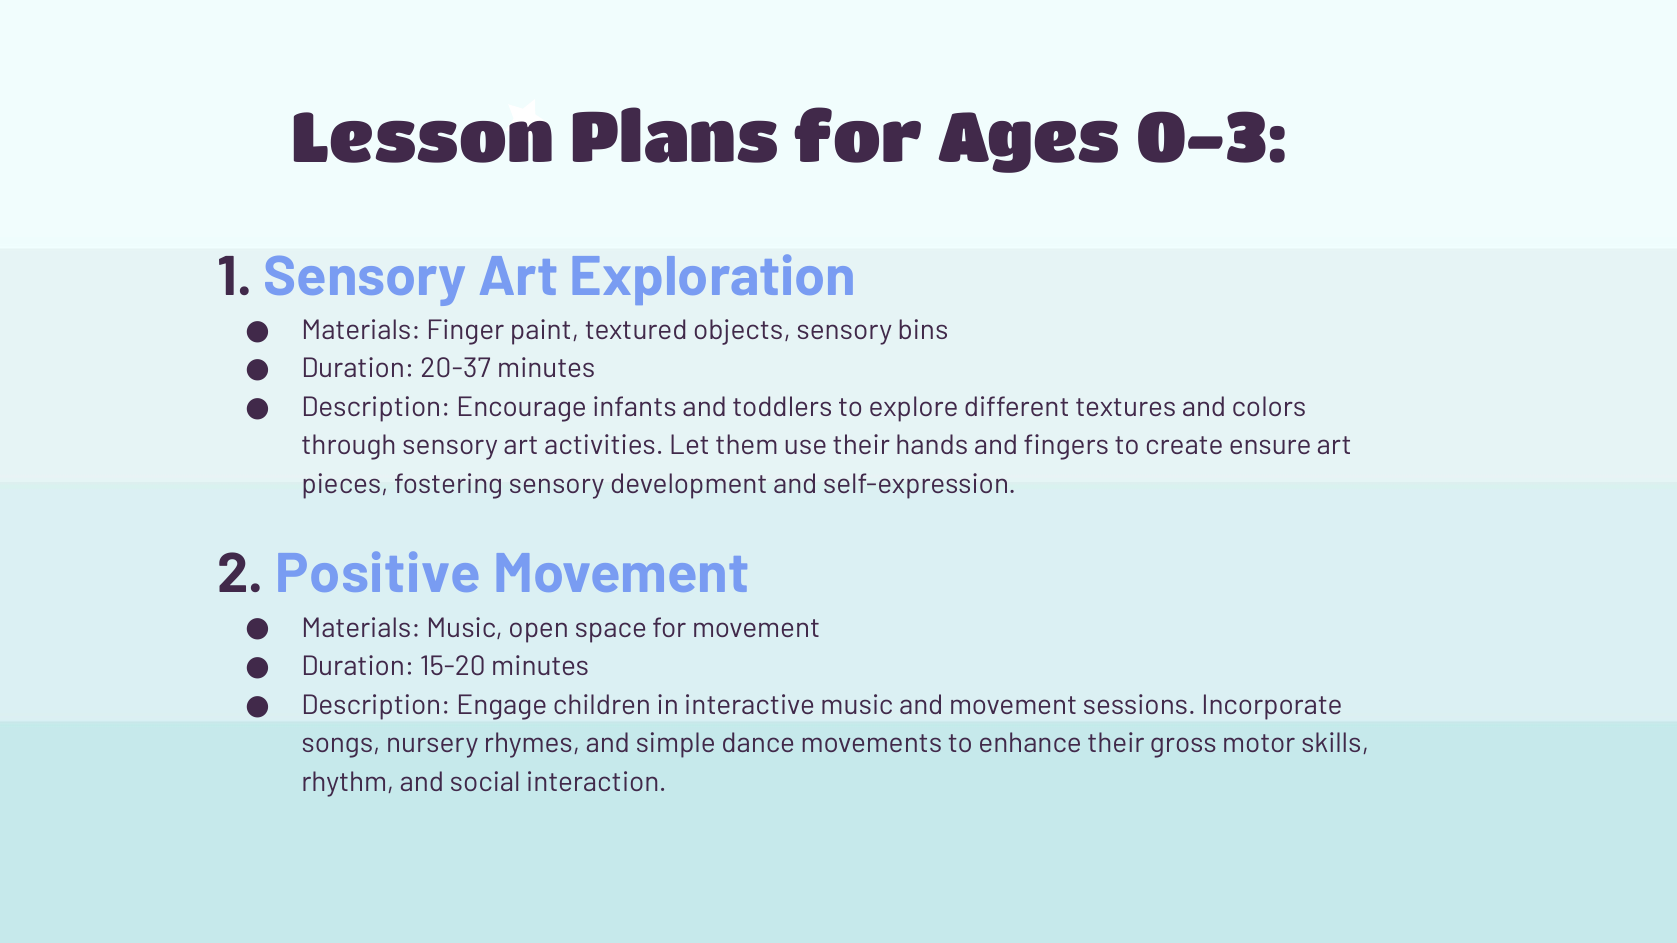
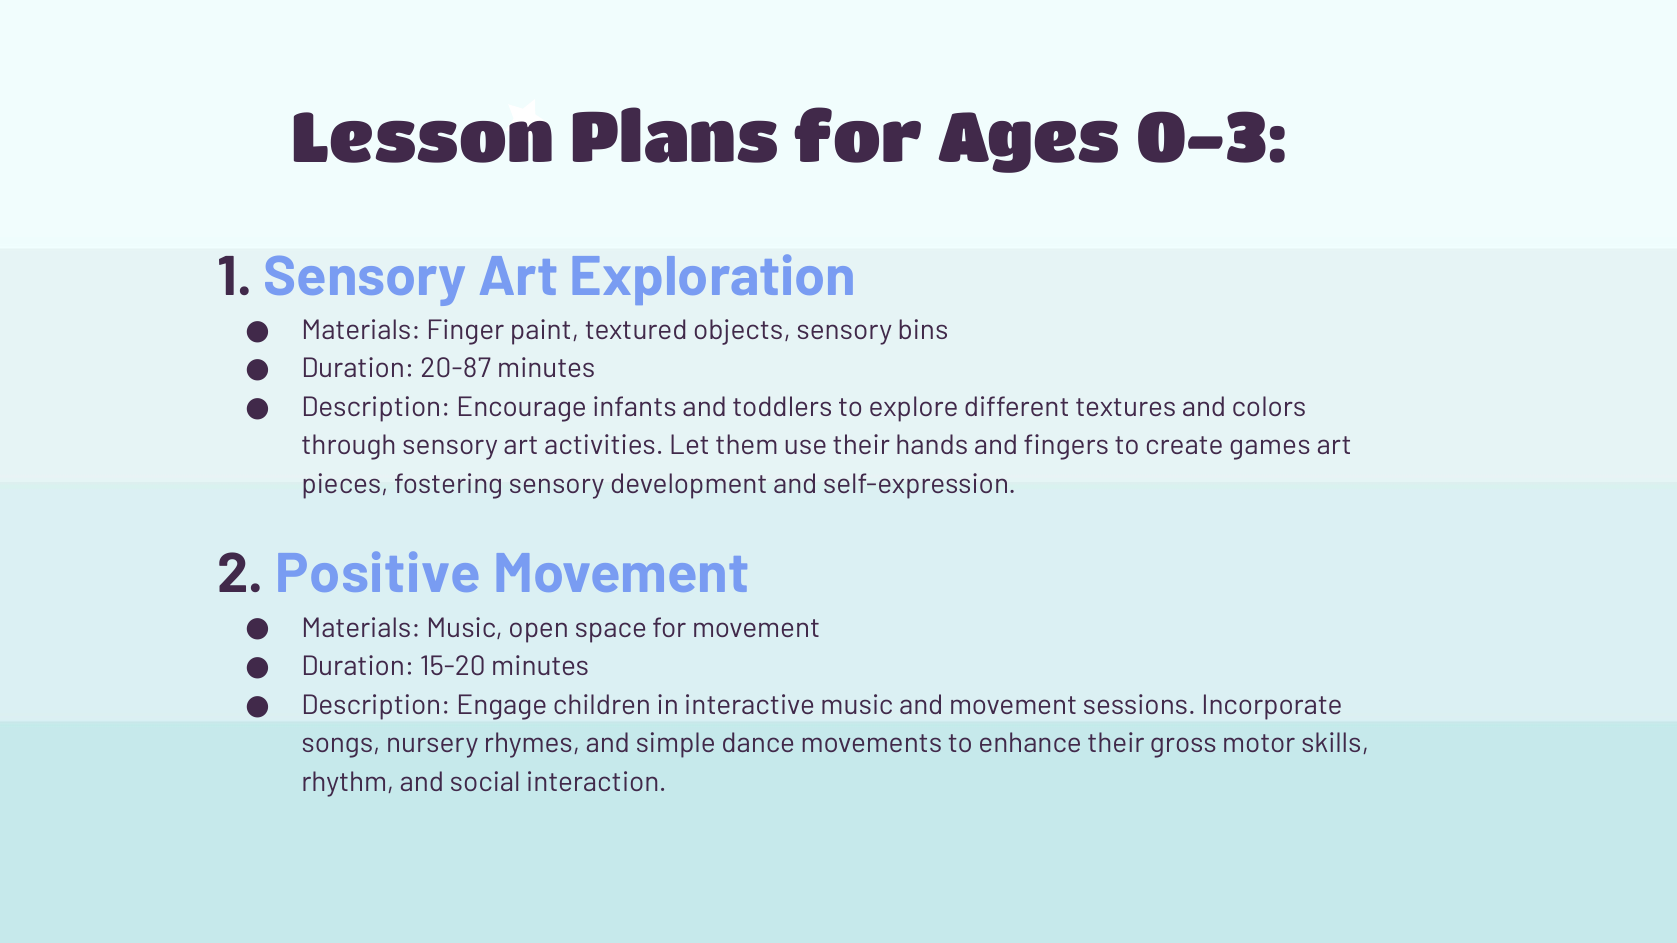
20-37: 20-37 -> 20-87
ensure: ensure -> games
